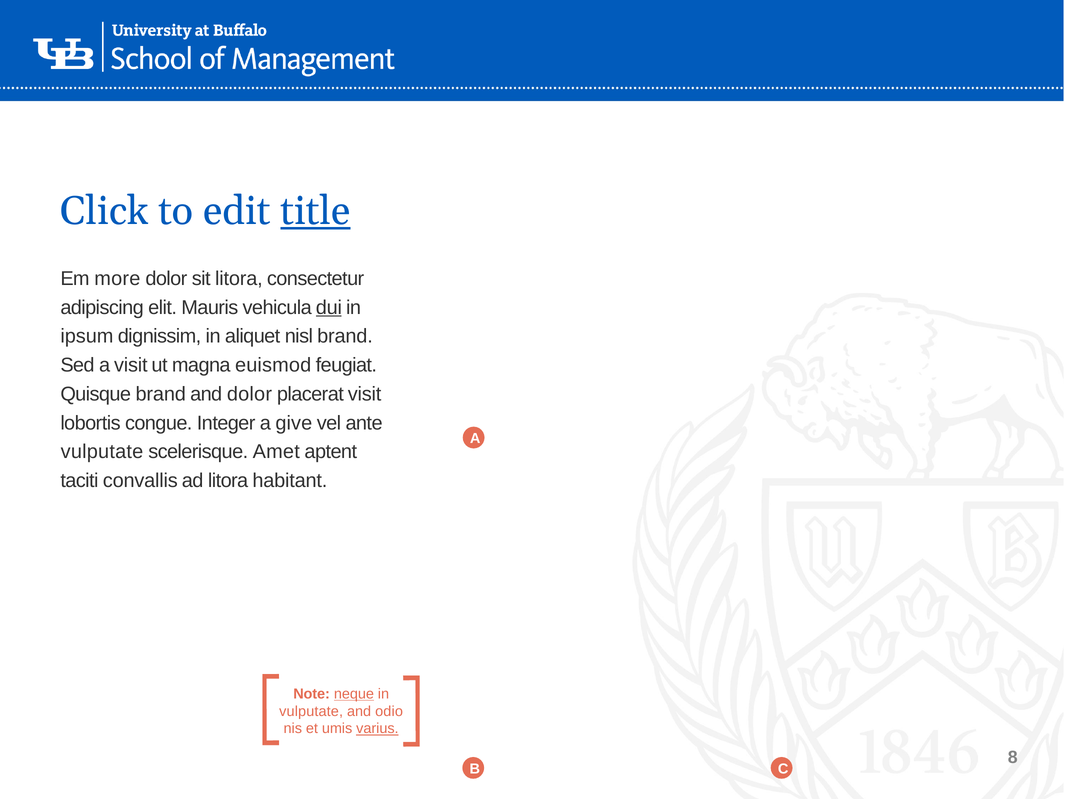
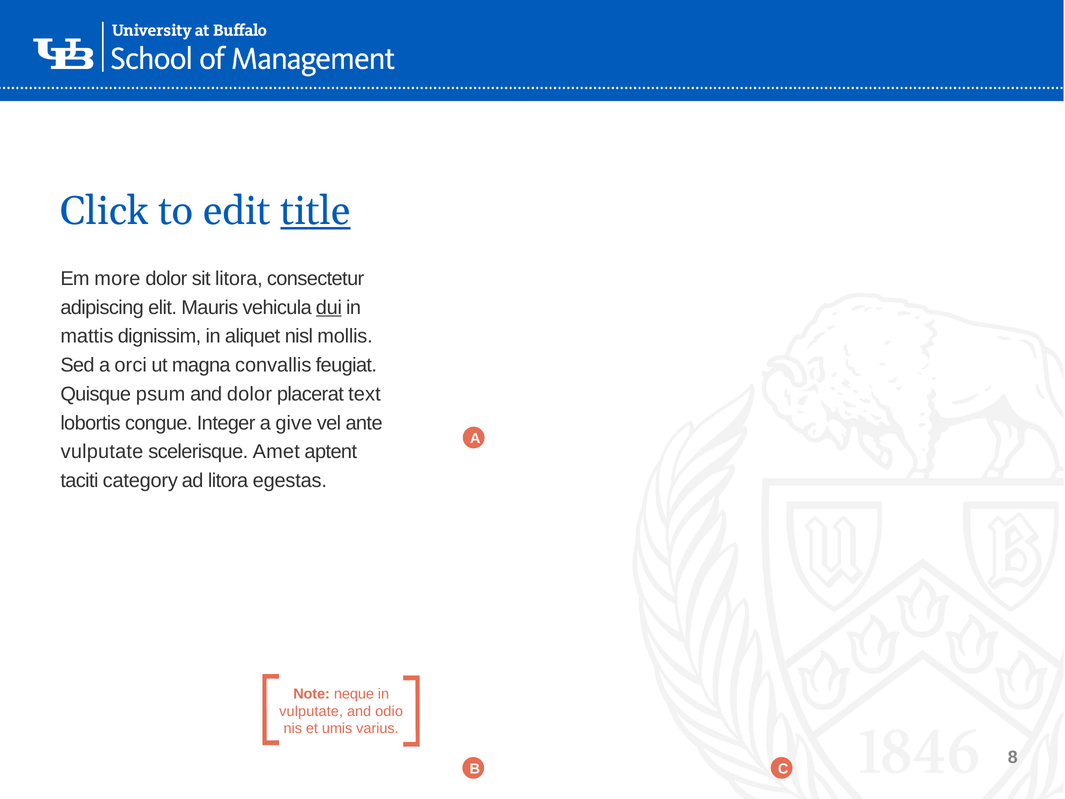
ipsum: ipsum -> mattis
nisl brand: brand -> mollis
a visit: visit -> orci
euismod: euismod -> convallis
Quisque brand: brand -> psum
placerat visit: visit -> text
convallis: convallis -> category
habitant: habitant -> egestas
neque underline: present -> none
varius underline: present -> none
